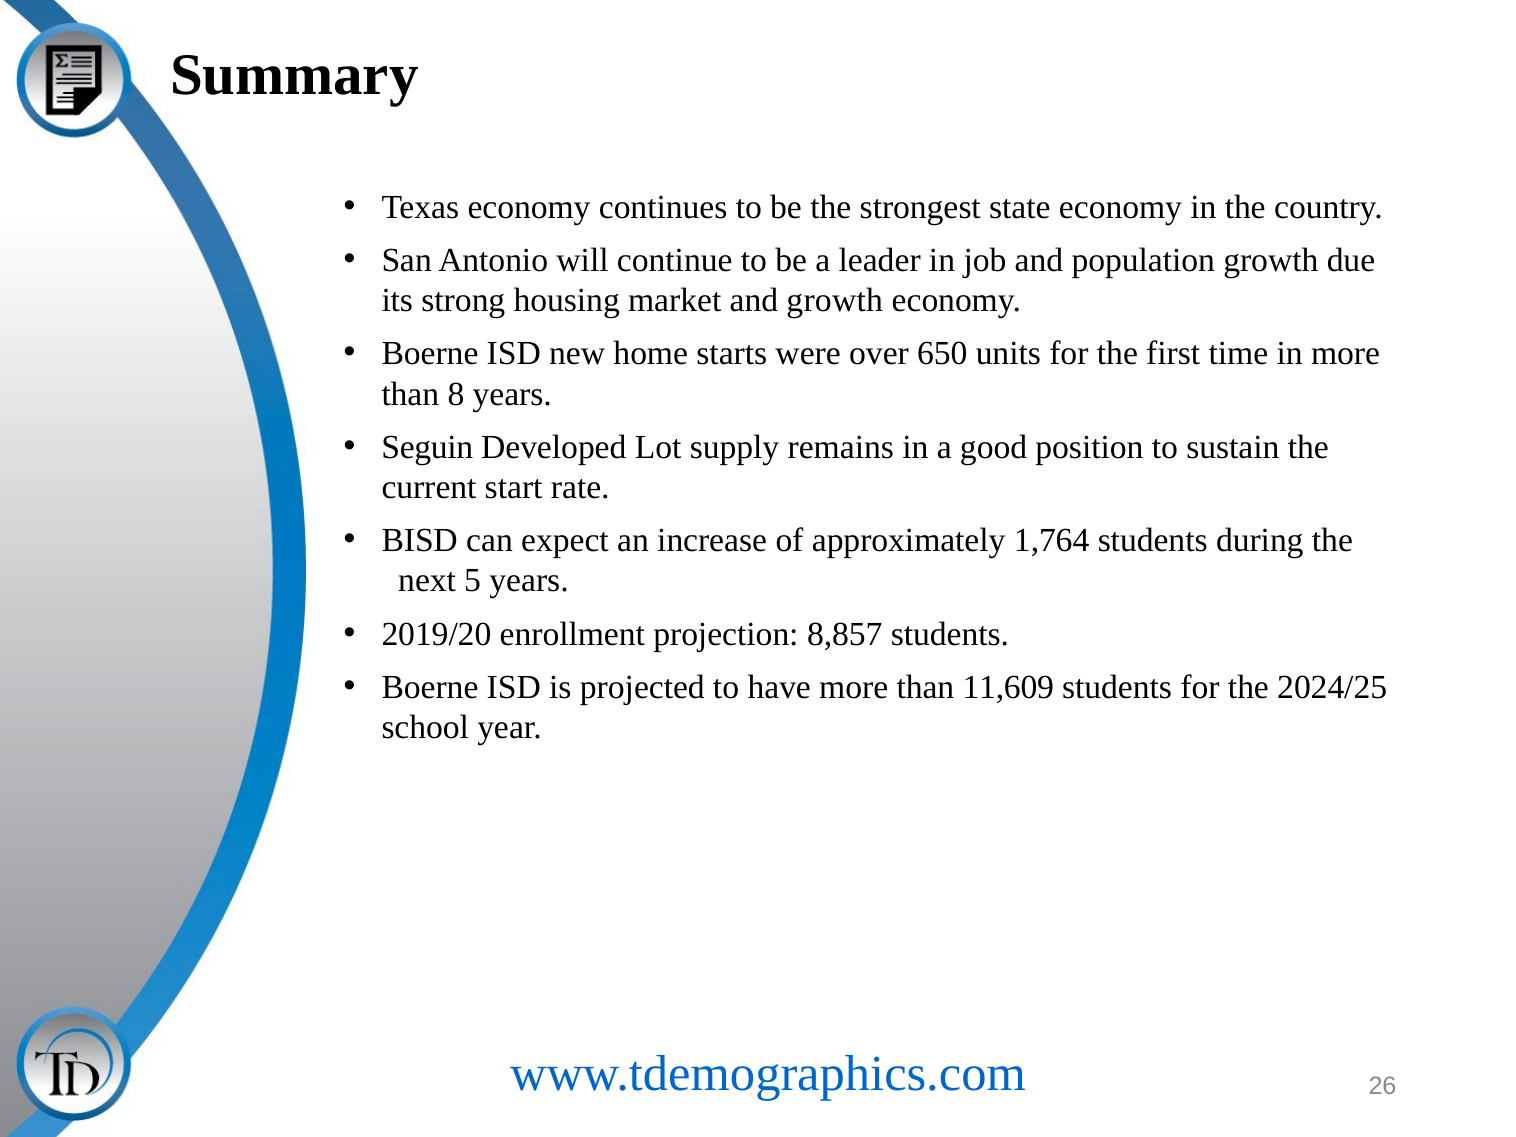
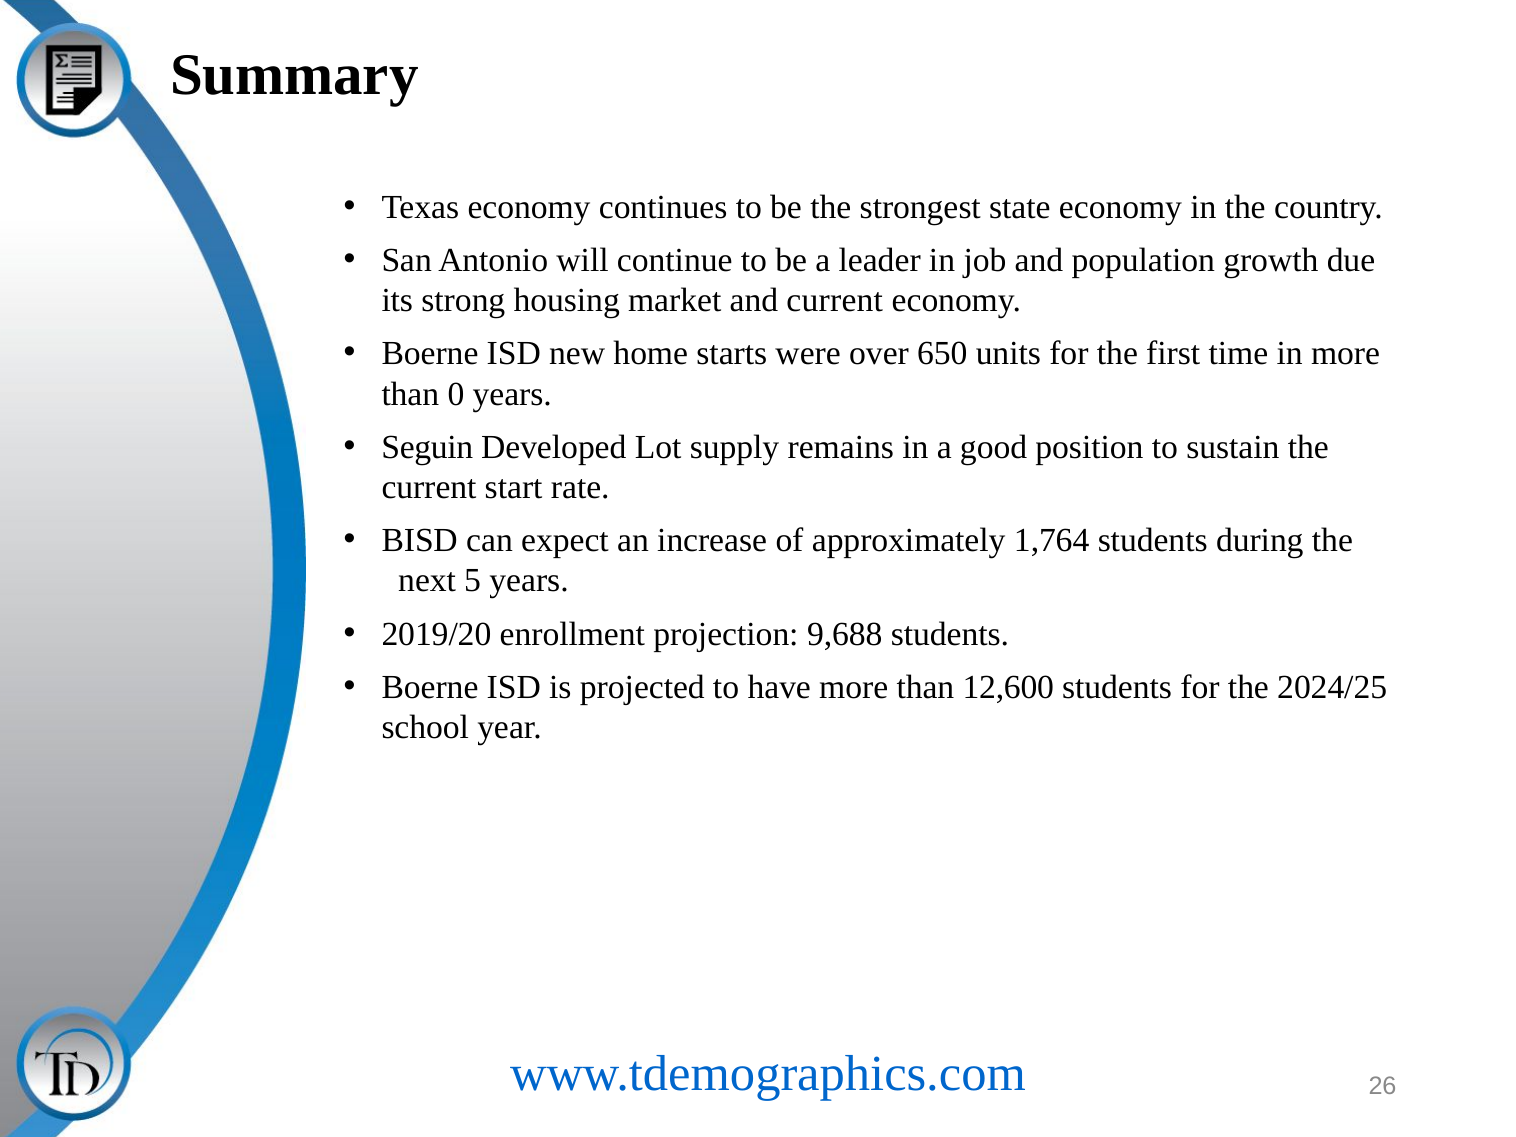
and growth: growth -> current
8: 8 -> 0
8,857: 8,857 -> 9,688
11,609: 11,609 -> 12,600
